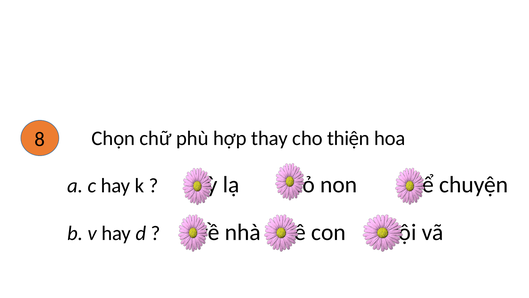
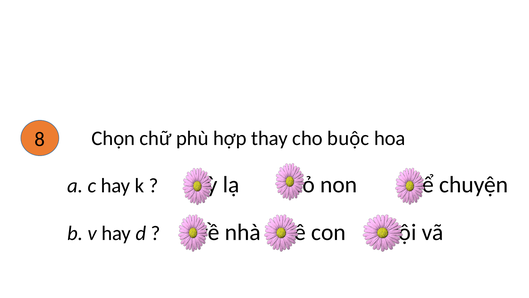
thiện: thiện -> buộc
